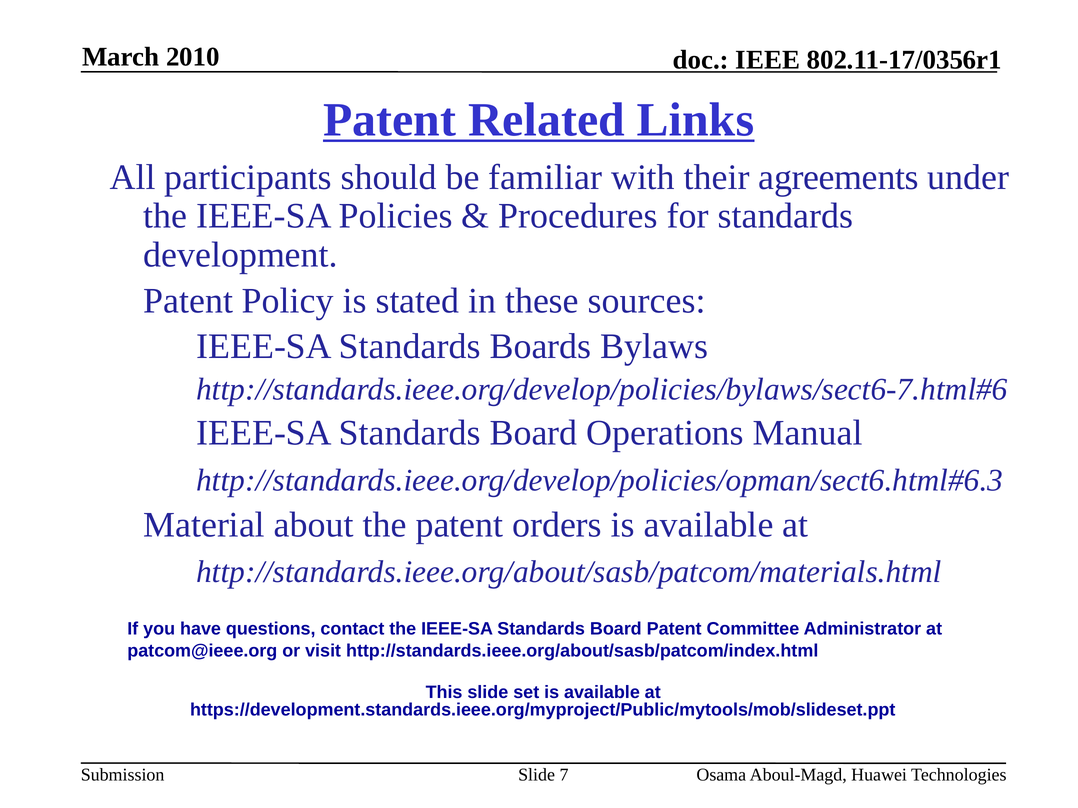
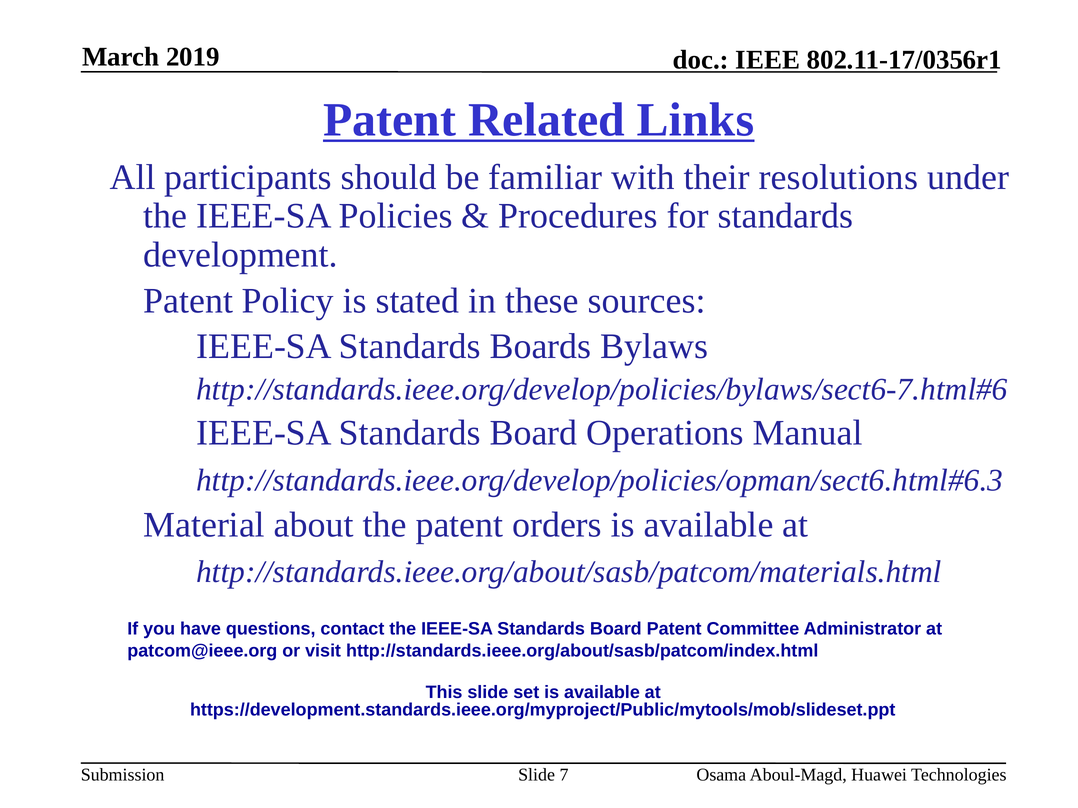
2010: 2010 -> 2019
agreements: agreements -> resolutions
